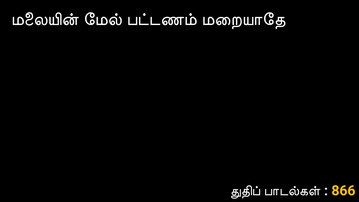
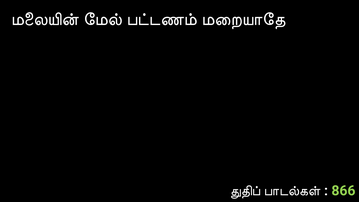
866 colour: yellow -> light green
